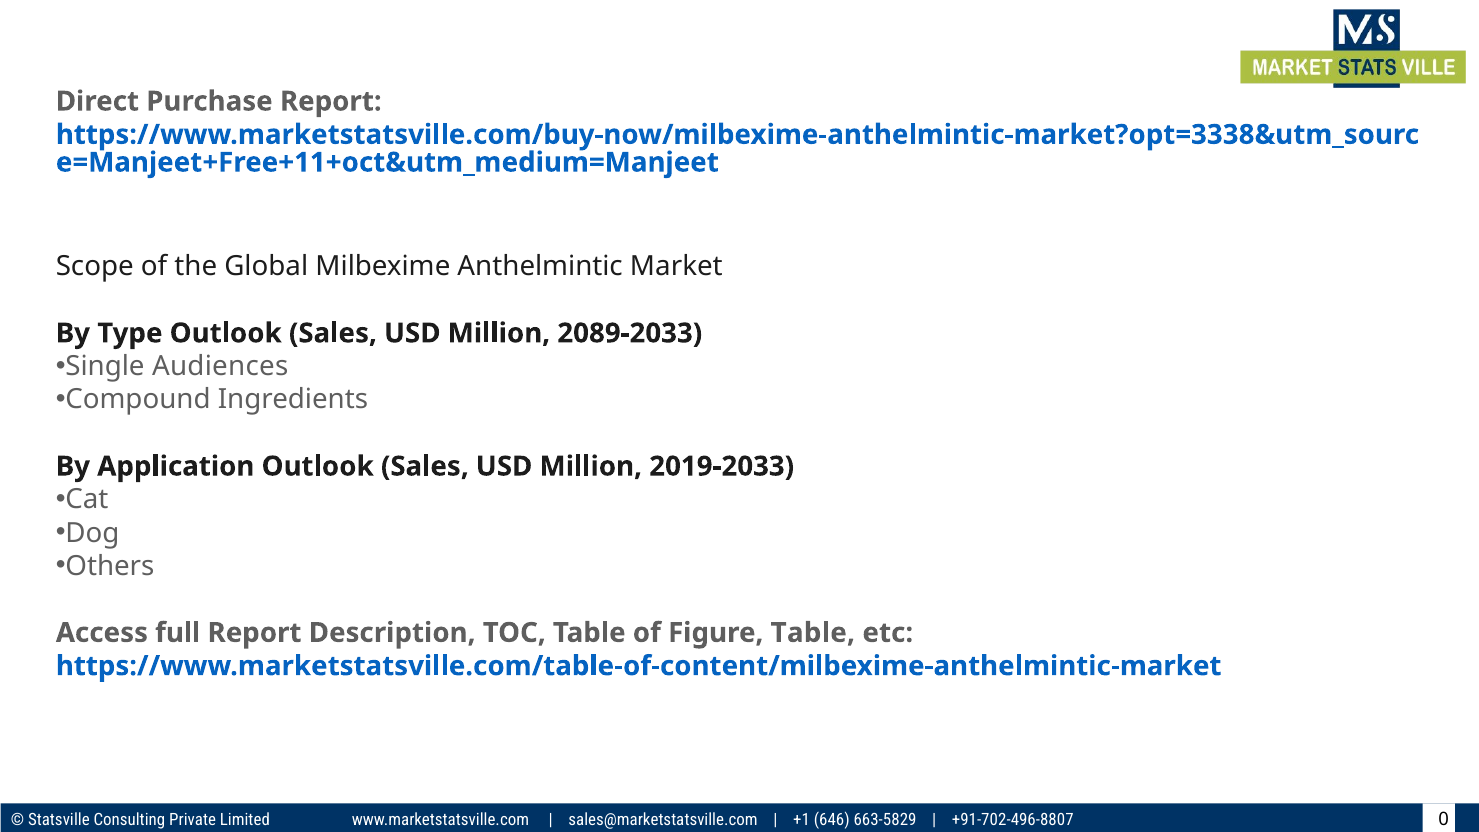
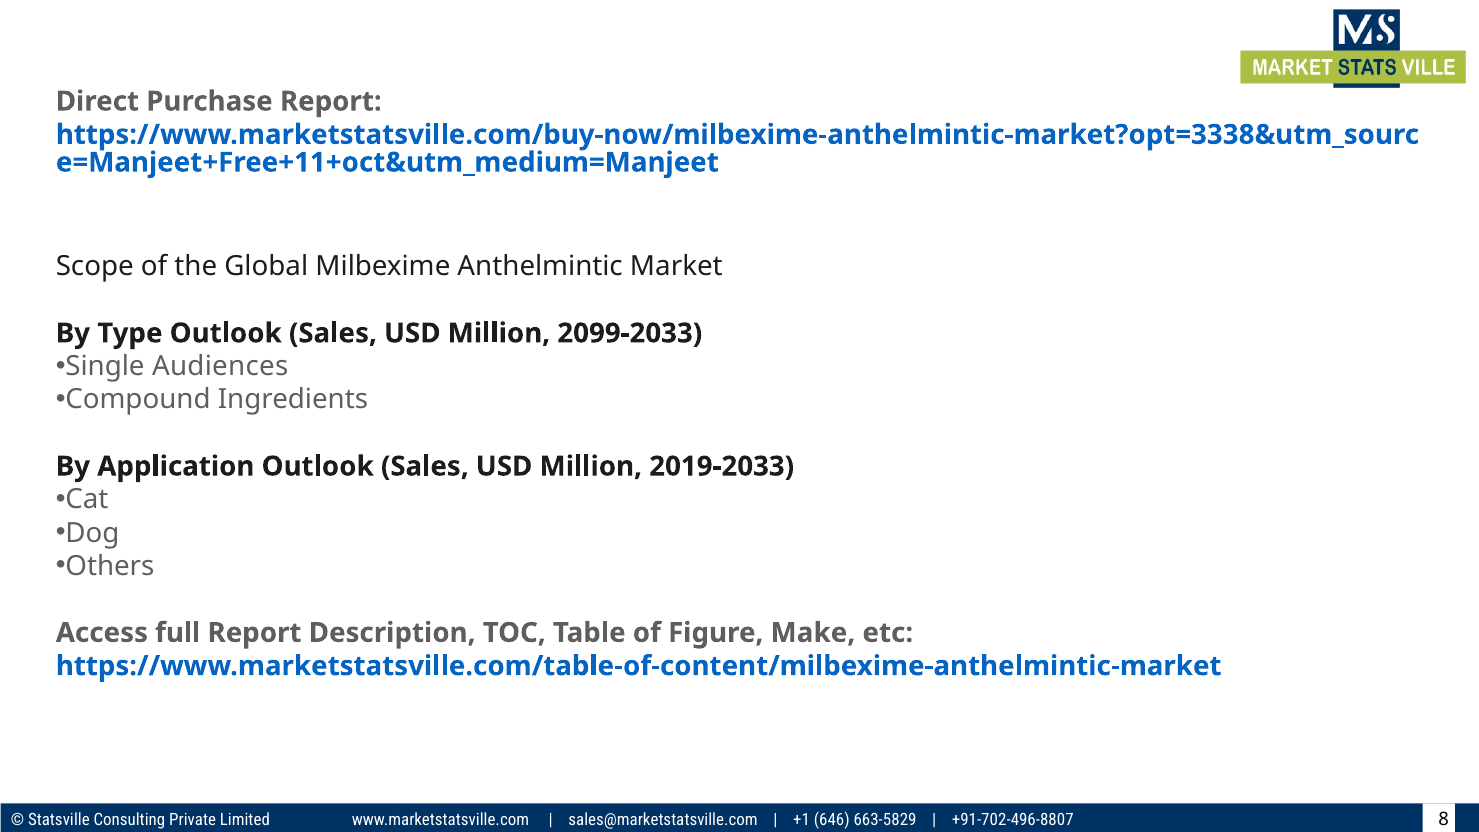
2089-2033: 2089-2033 -> 2099-2033
Figure Table: Table -> Make
0: 0 -> 8
